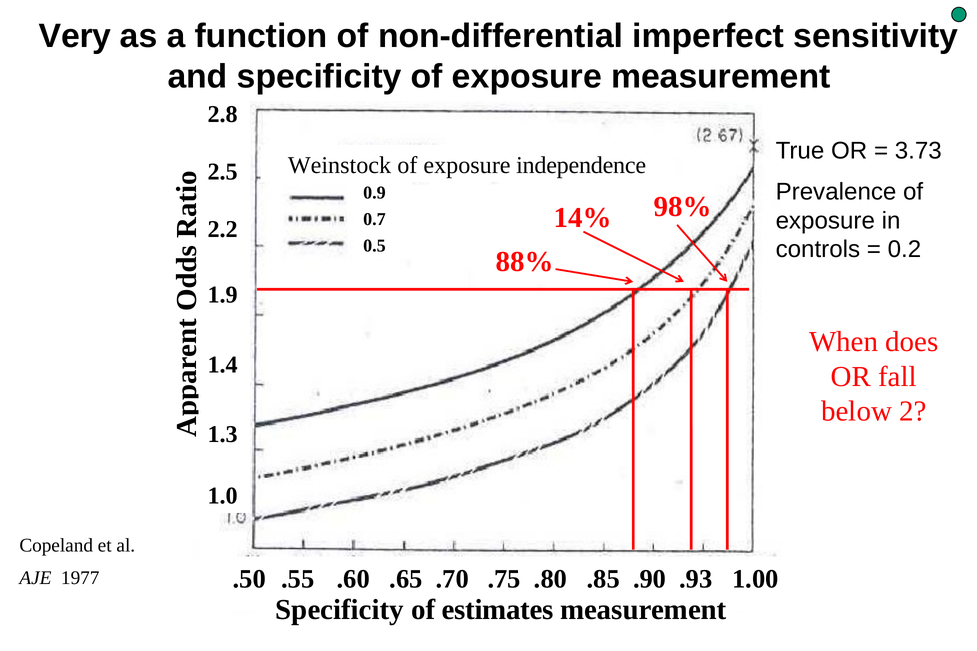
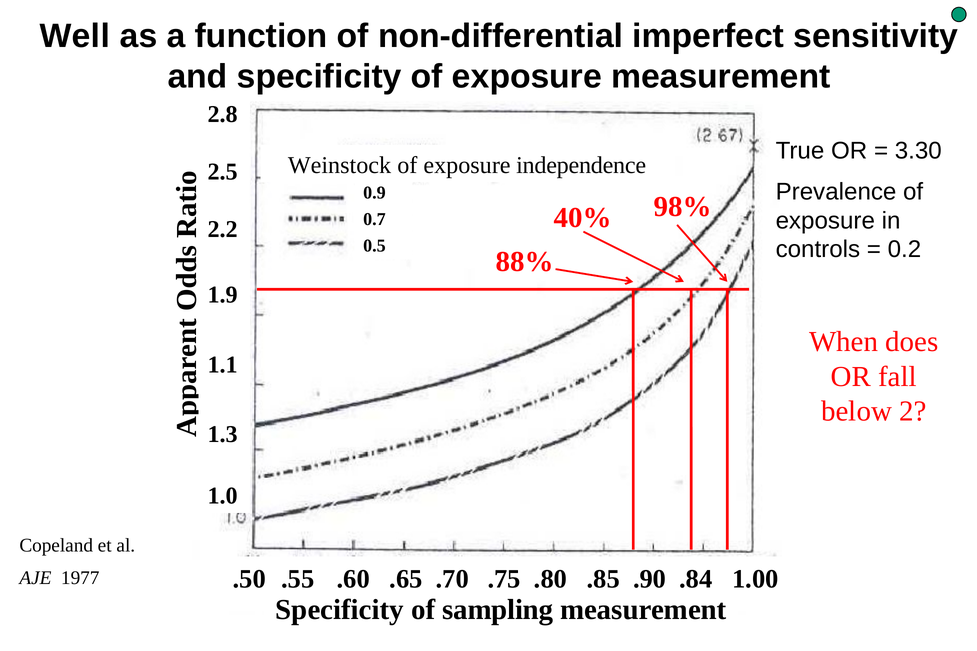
Very: Very -> Well
3.73: 3.73 -> 3.30
14%: 14% -> 40%
1.4: 1.4 -> 1.1
.93: .93 -> .84
estimates: estimates -> sampling
